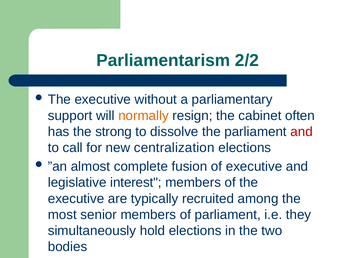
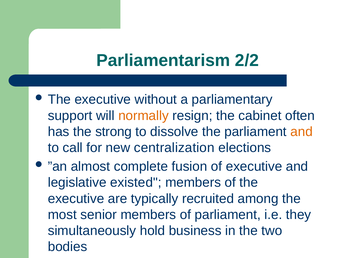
and at (302, 132) colour: red -> orange
interest: interest -> existed
hold elections: elections -> business
